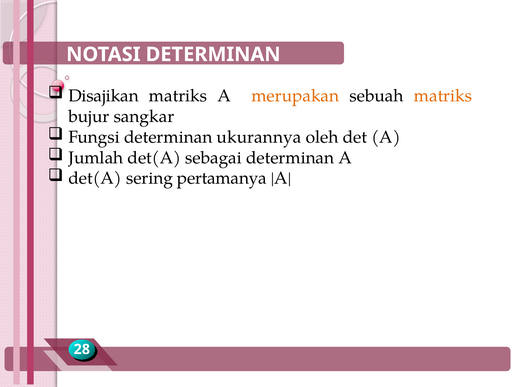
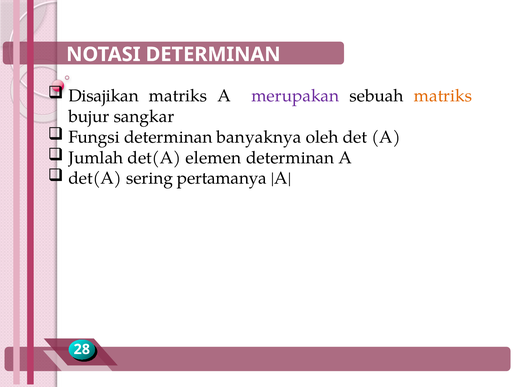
merupakan colour: orange -> purple
ukurannya: ukurannya -> banyaknya
sebagai: sebagai -> elemen
